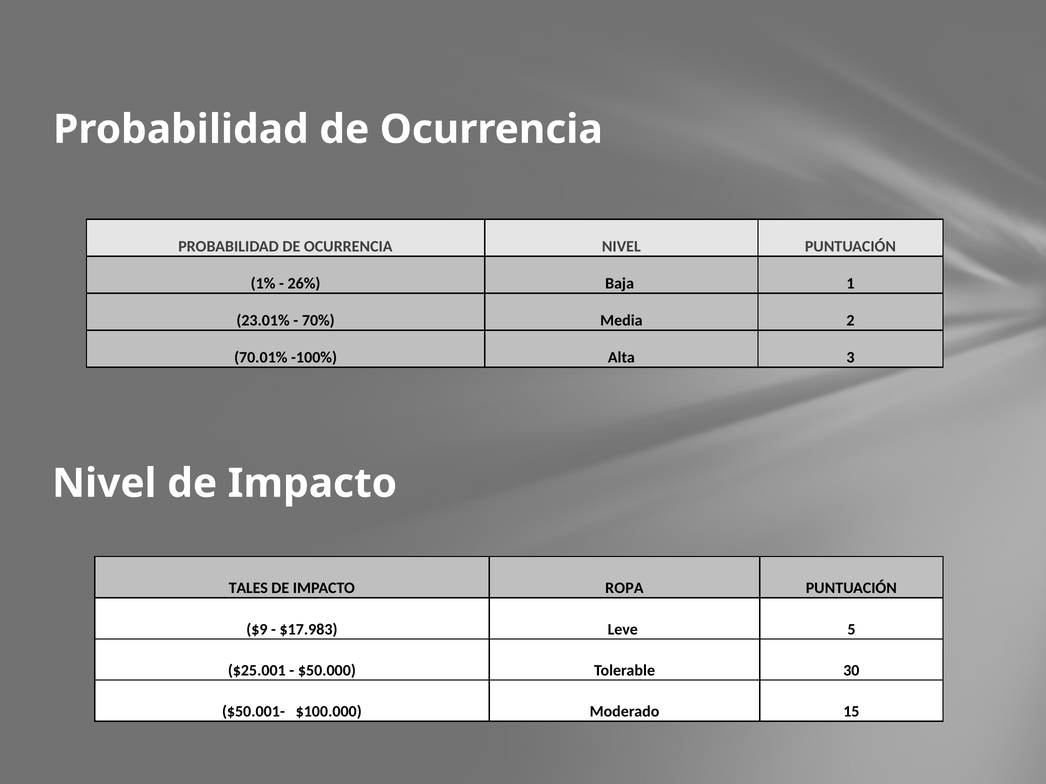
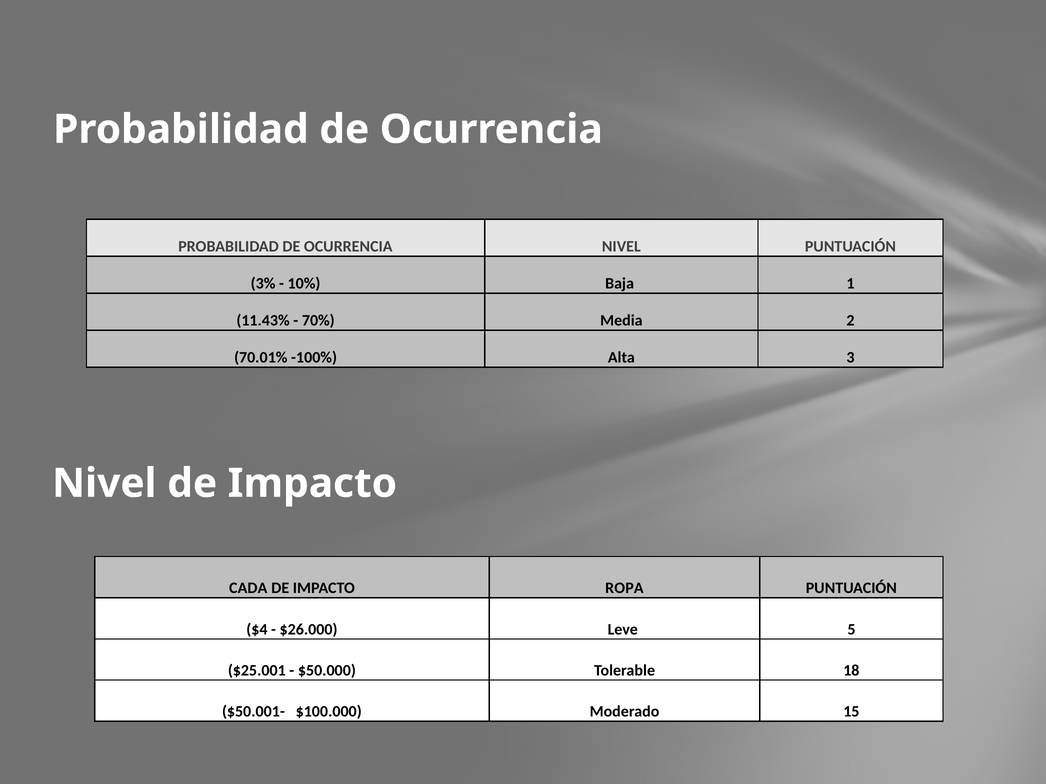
1%: 1% -> 3%
26%: 26% -> 10%
23.01%: 23.01% -> 11.43%
TALES: TALES -> CADA
$9: $9 -> $4
$17.983: $17.983 -> $26.000
30: 30 -> 18
